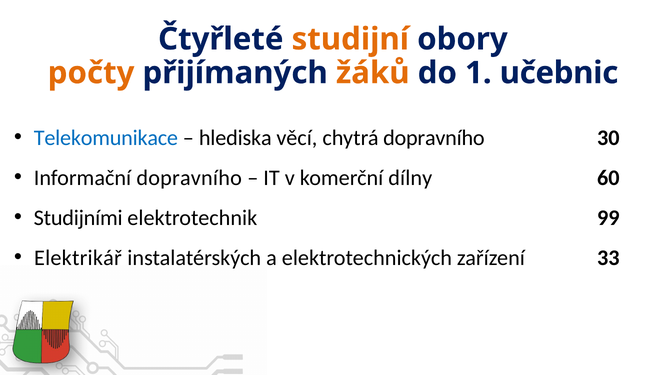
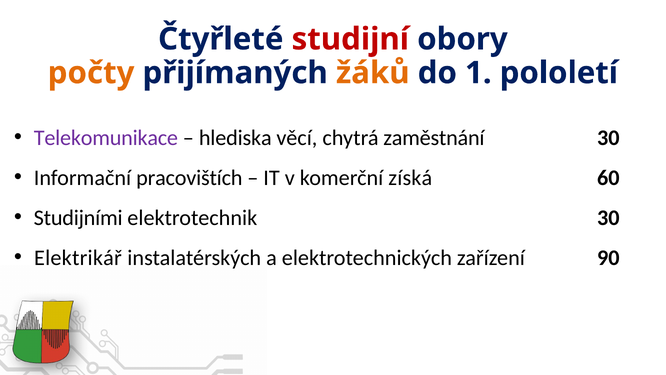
studijní colour: orange -> red
učebnic: učebnic -> pololetí
Telekomunikace colour: blue -> purple
chytrá dopravního: dopravního -> zaměstnání
Informační dopravního: dopravního -> pracovištích
dílny: dílny -> získá
elektrotechnik 99: 99 -> 30
33: 33 -> 90
